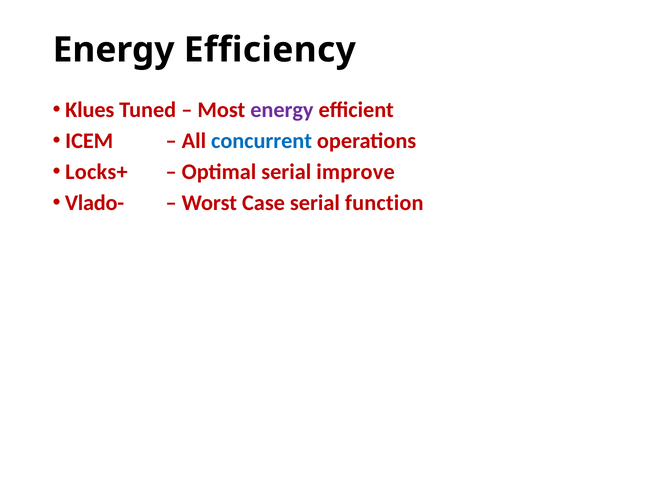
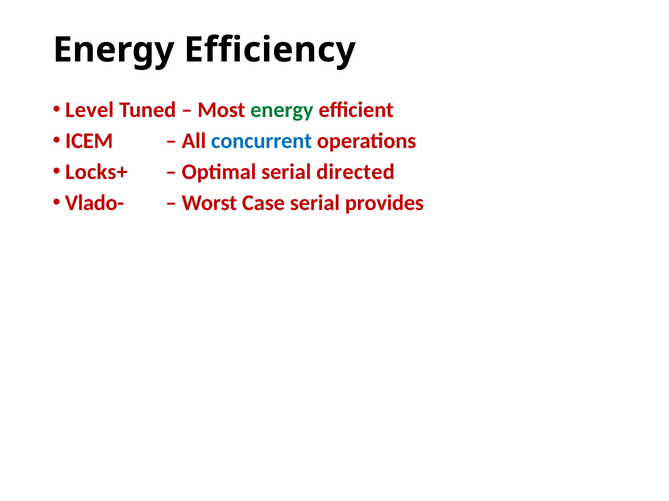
Klues: Klues -> Level
energy at (282, 110) colour: purple -> green
improve: improve -> directed
function: function -> provides
